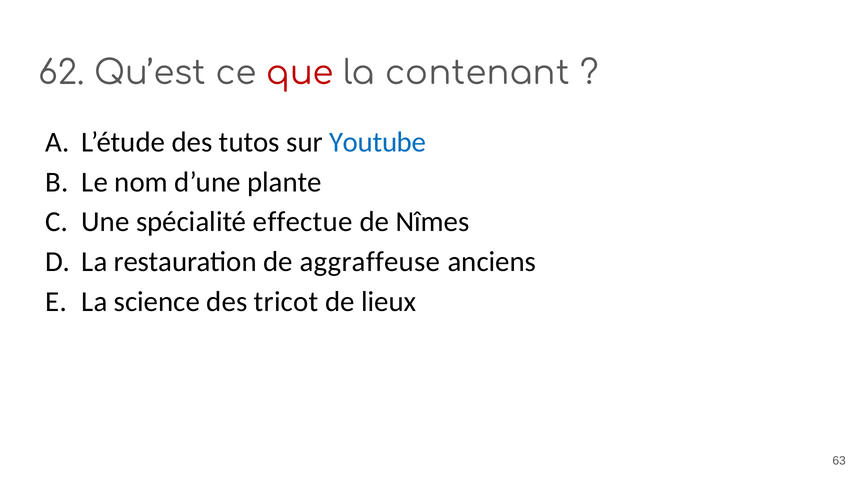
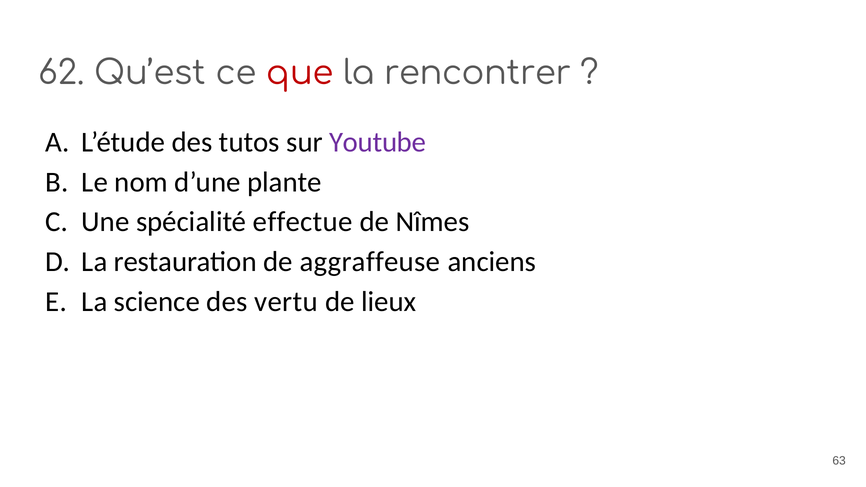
contenant: contenant -> rencontrer
Youtube colour: blue -> purple
tricot: tricot -> vertu
